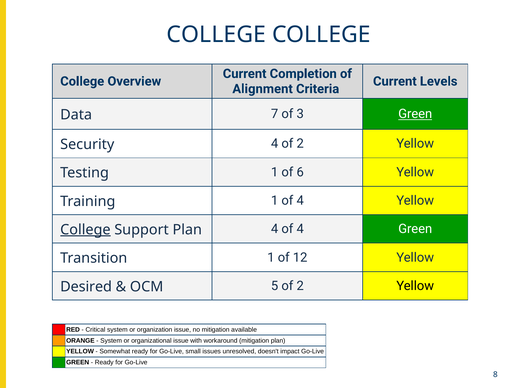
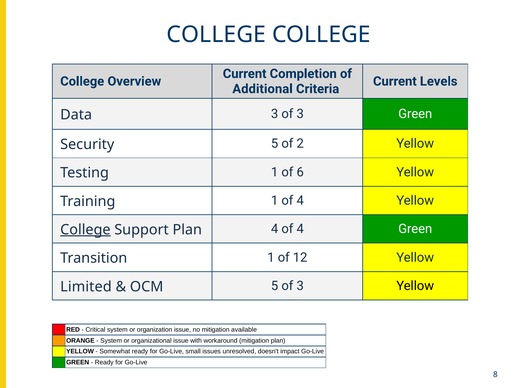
Alignment: Alignment -> Additional
Data 7: 7 -> 3
Green at (415, 114) underline: present -> none
Security 4: 4 -> 5
Desired: Desired -> Limited
5 of 2: 2 -> 3
